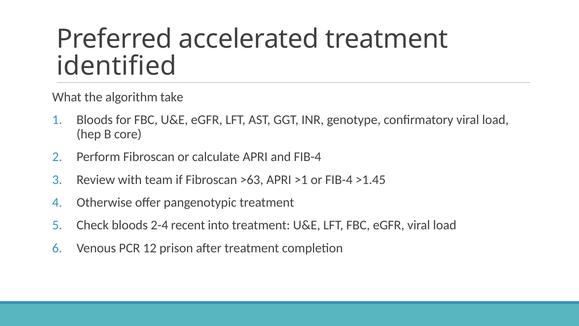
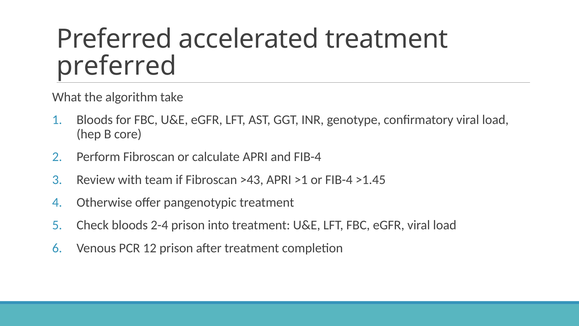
identified at (116, 66): identified -> preferred
>63: >63 -> >43
2-4 recent: recent -> prison
